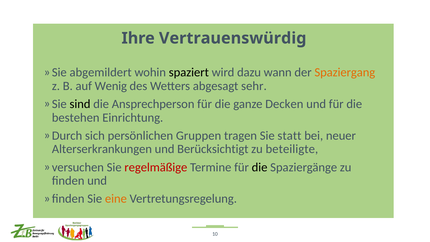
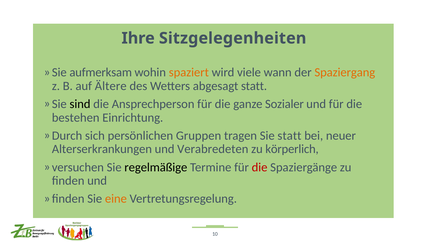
Vertrauenswürdig: Vertrauenswürdig -> Sitzgelegenheiten
abgemildert: abgemildert -> aufmerksam
spaziert colour: black -> orange
dazu: dazu -> viele
Wenig: Wenig -> Ältere
abgesagt sehr: sehr -> statt
Decken: Decken -> Sozialer
Berücksichtigt: Berücksichtigt -> Verabredeten
beteiligte: beteiligte -> körperlich
regelmäßige colour: red -> black
die at (260, 167) colour: black -> red
